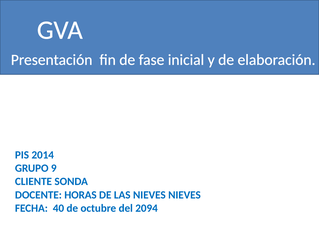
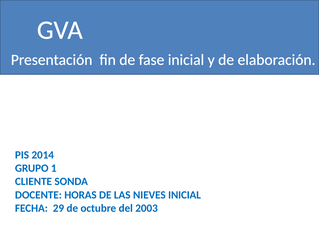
9: 9 -> 1
NIEVES NIEVES: NIEVES -> INICIAL
40: 40 -> 29
2094: 2094 -> 2003
